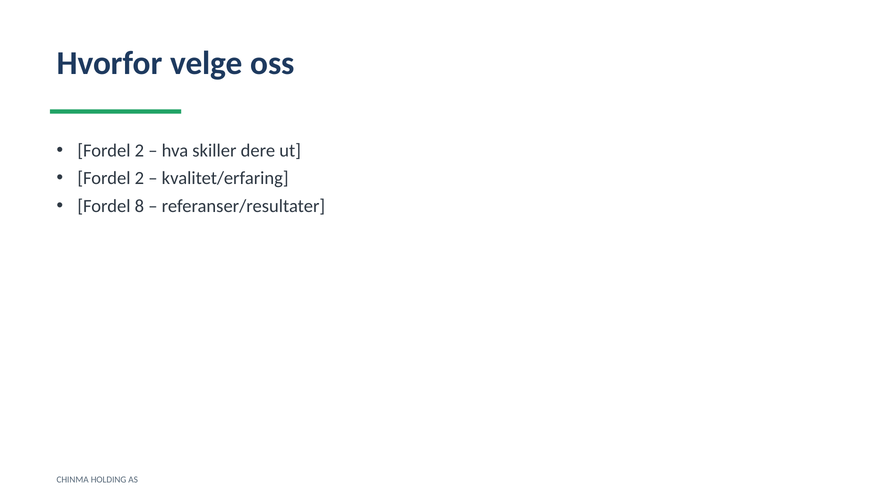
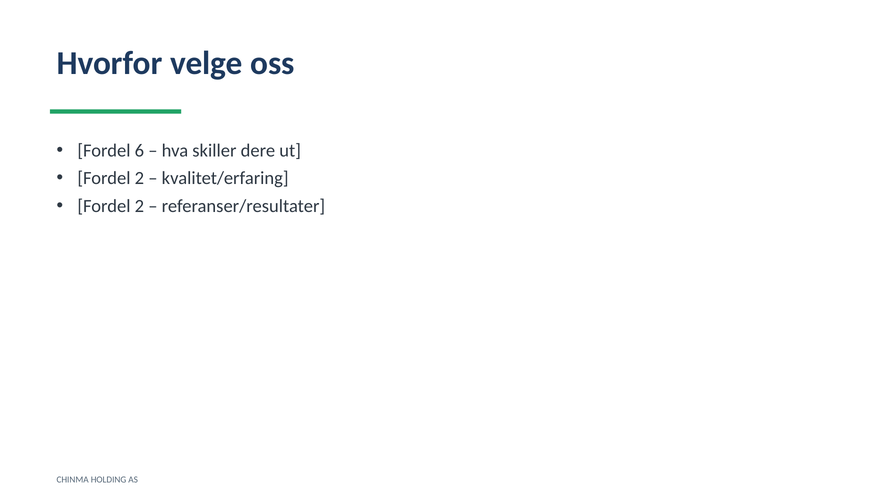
2 at (139, 151): 2 -> 6
8 at (139, 206): 8 -> 2
